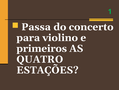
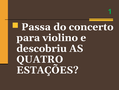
primeiros: primeiros -> descobriu
